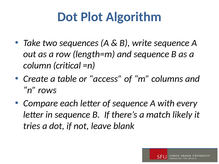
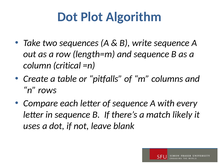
access: access -> pitfalls
tries: tries -> uses
